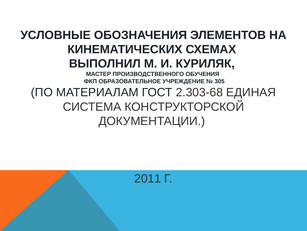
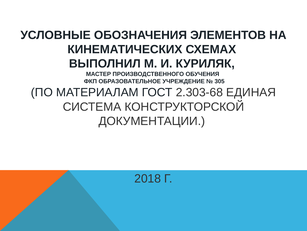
2011: 2011 -> 2018
